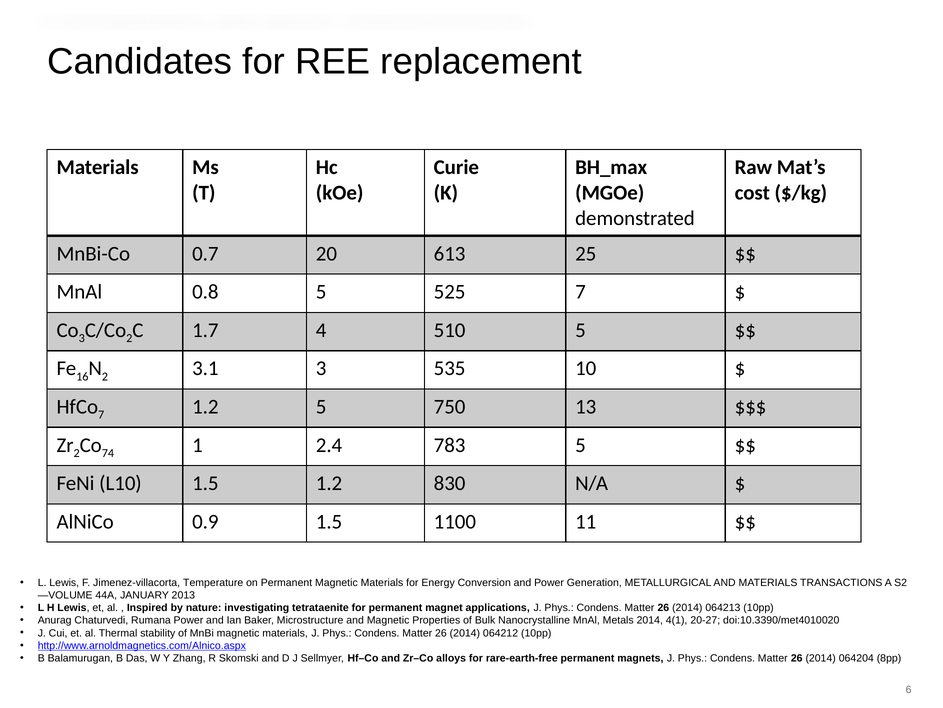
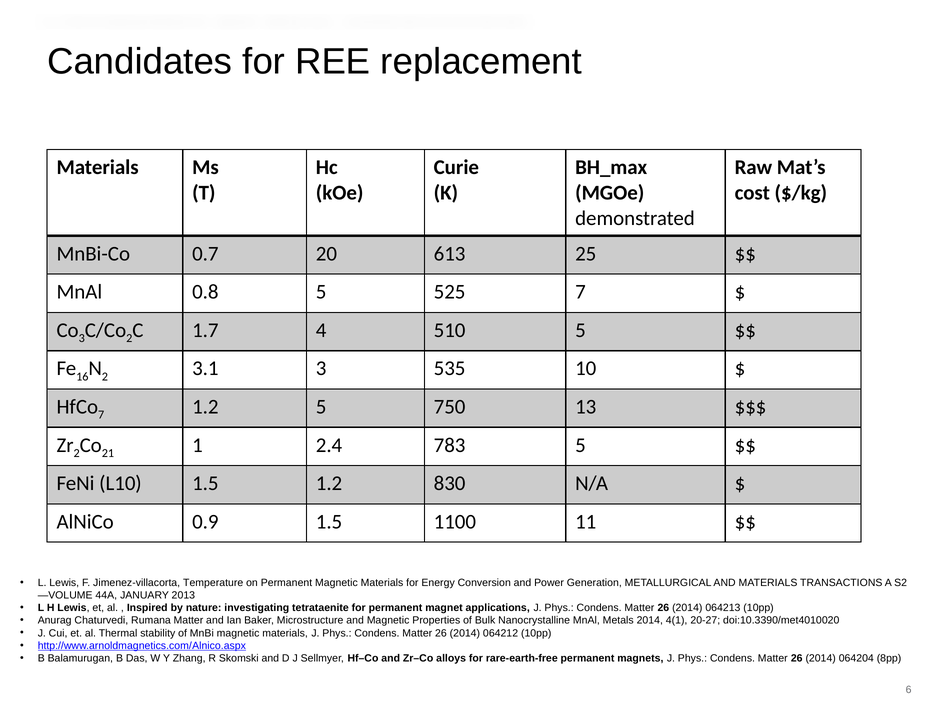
74: 74 -> 21
Rumana Power: Power -> Matter
